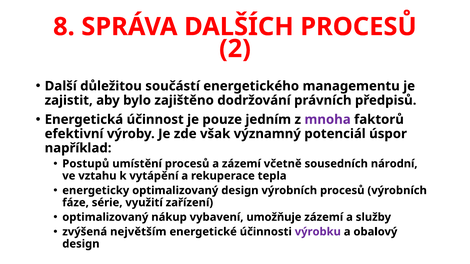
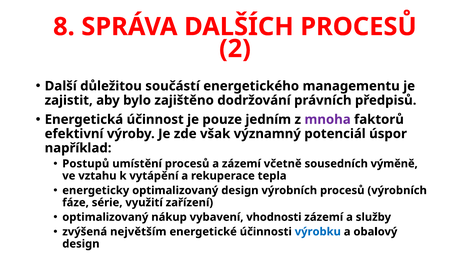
národní: národní -> výměně
umožňuje: umožňuje -> vhodnosti
výrobku colour: purple -> blue
